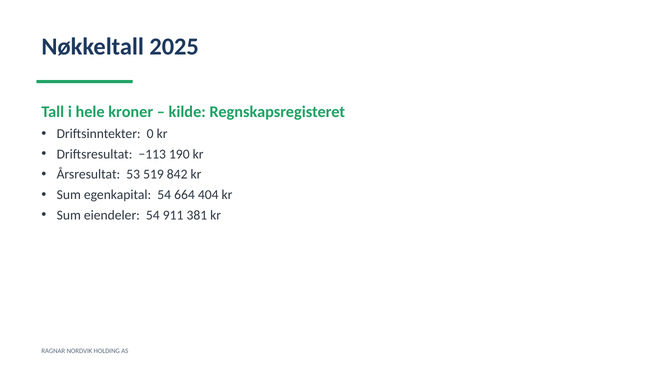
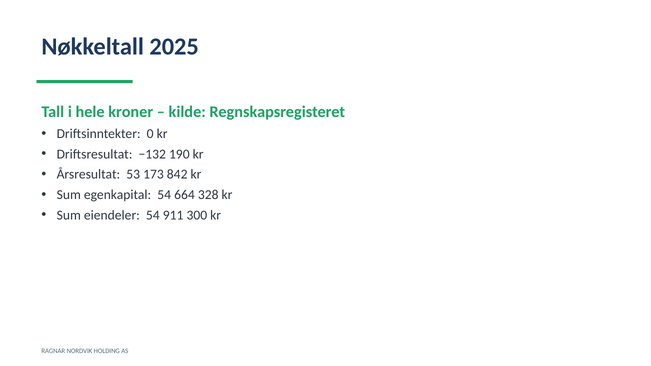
−113: −113 -> −132
519: 519 -> 173
404: 404 -> 328
381: 381 -> 300
